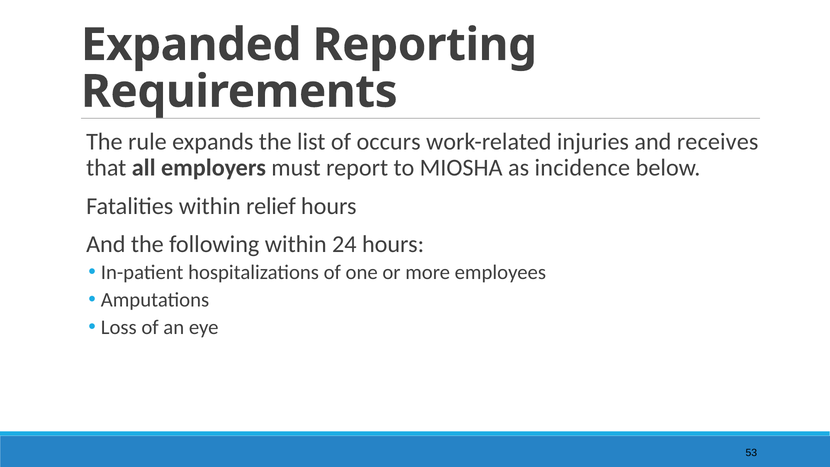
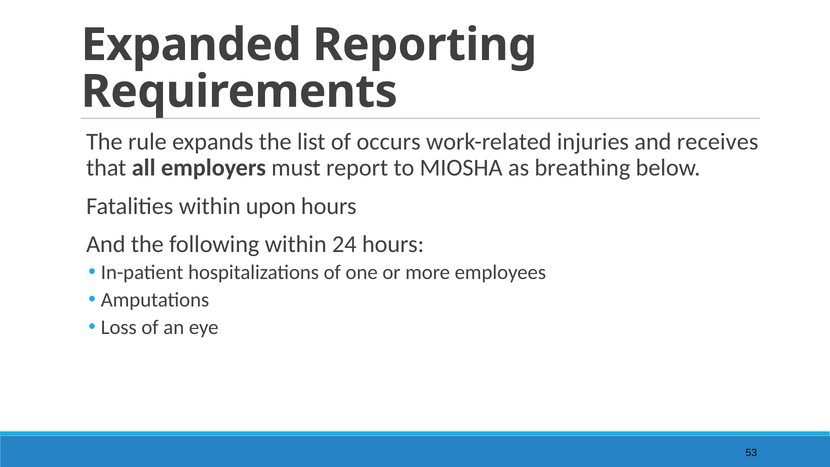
incidence: incidence -> breathing
relief: relief -> upon
